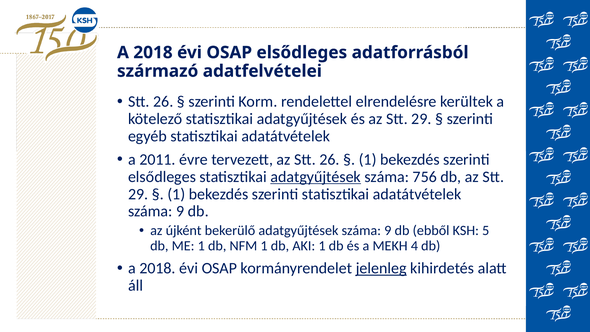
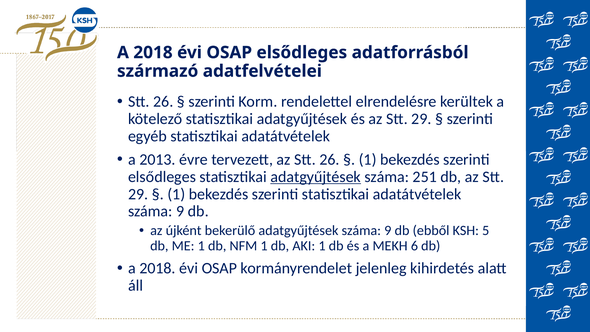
2011: 2011 -> 2013
756: 756 -> 251
4: 4 -> 6
jelenleg underline: present -> none
